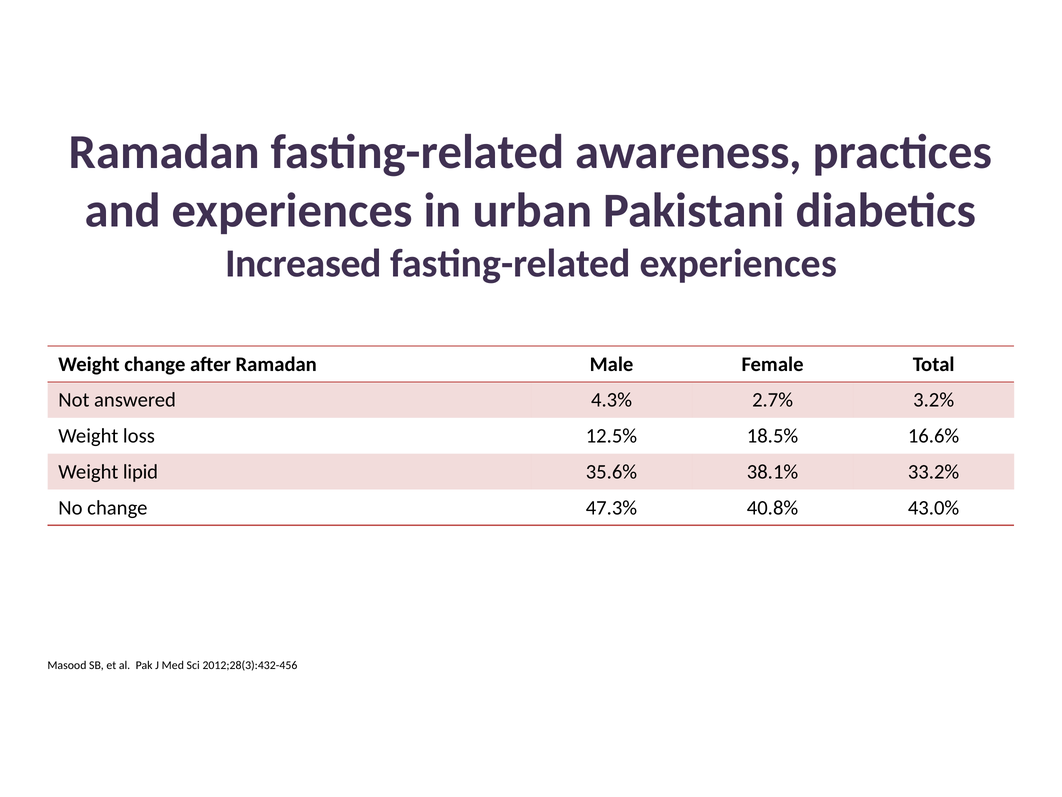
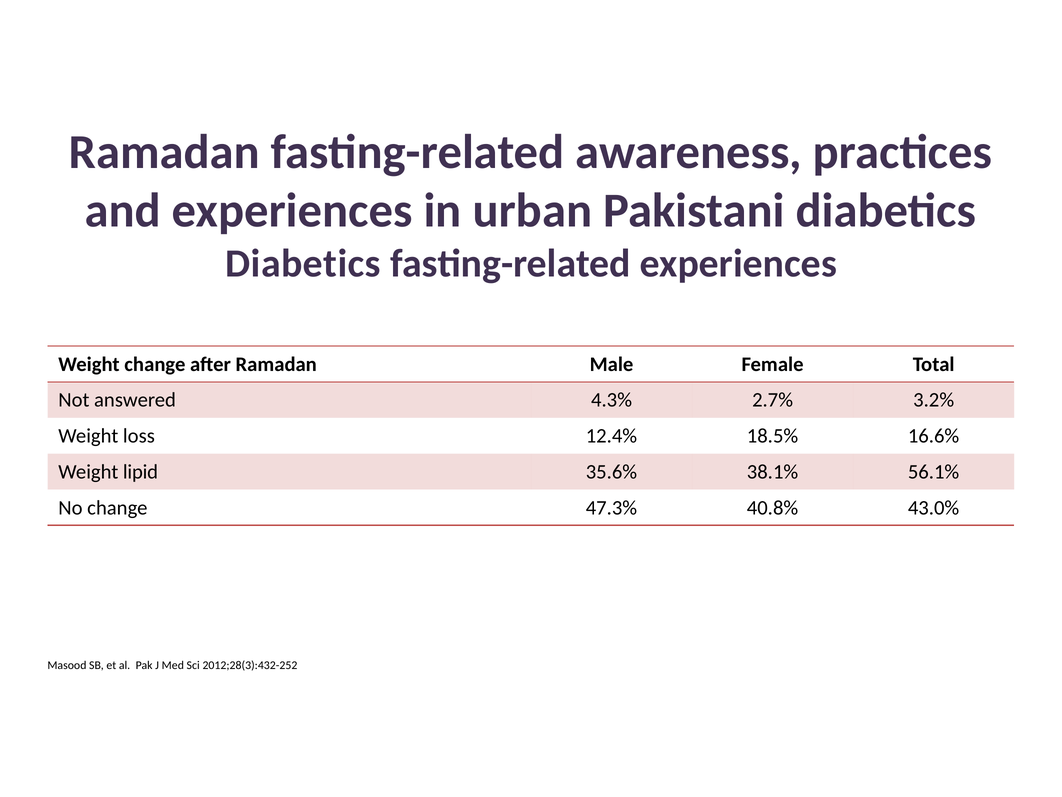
Increased at (303, 263): Increased -> Diabetics
12.5%: 12.5% -> 12.4%
33.2%: 33.2% -> 56.1%
2012;28(3):432-456: 2012;28(3):432-456 -> 2012;28(3):432-252
